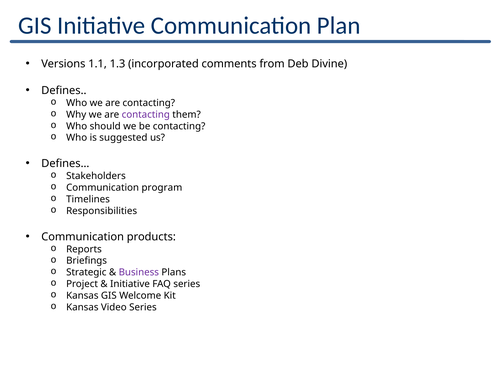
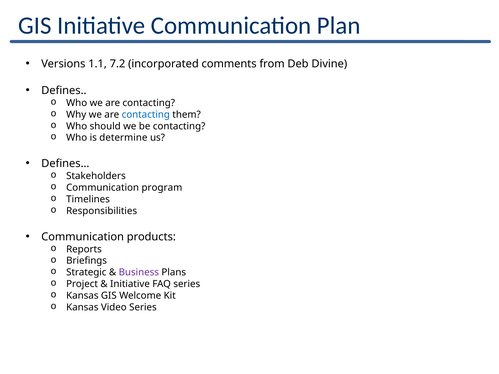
1.3: 1.3 -> 7.2
contacting at (146, 115) colour: purple -> blue
suggested: suggested -> determine
